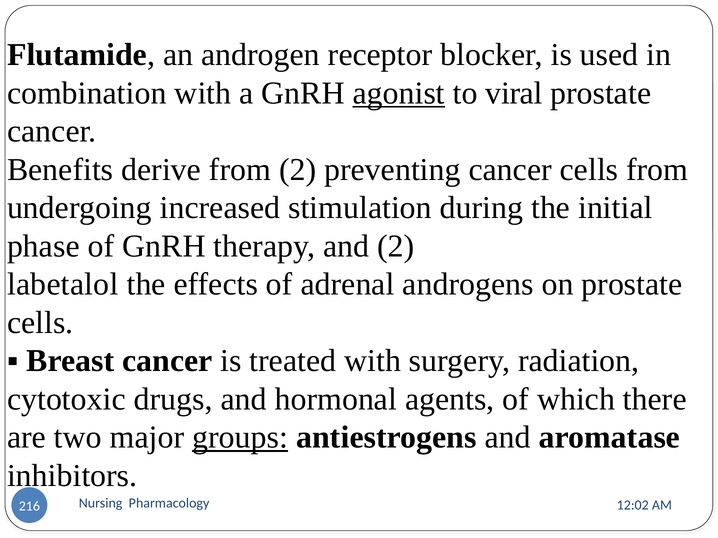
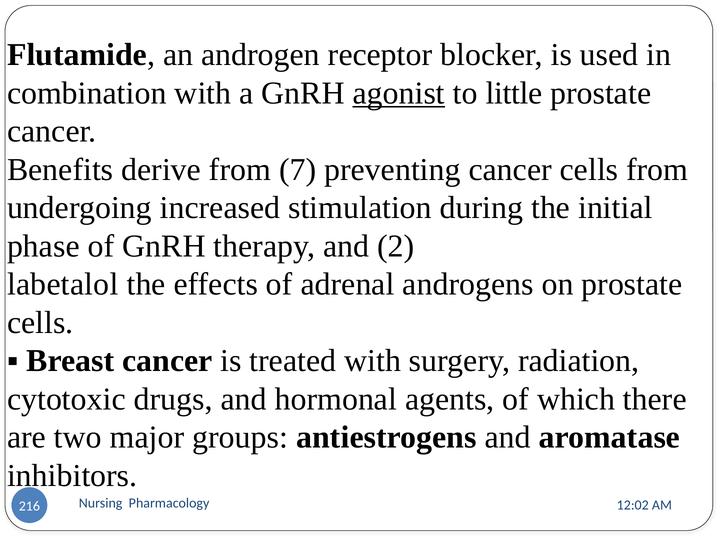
viral: viral -> little
from 2: 2 -> 7
groups underline: present -> none
